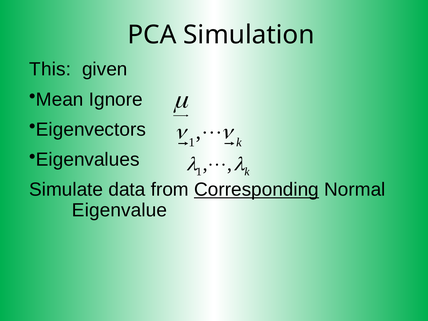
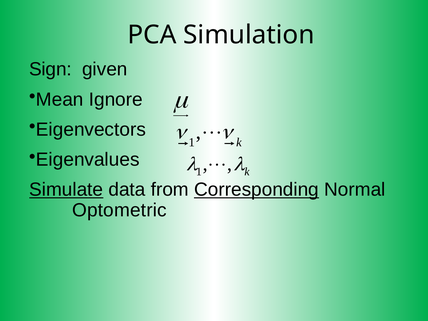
This: This -> Sign
Simulate underline: none -> present
Eigenvalue: Eigenvalue -> Optometric
